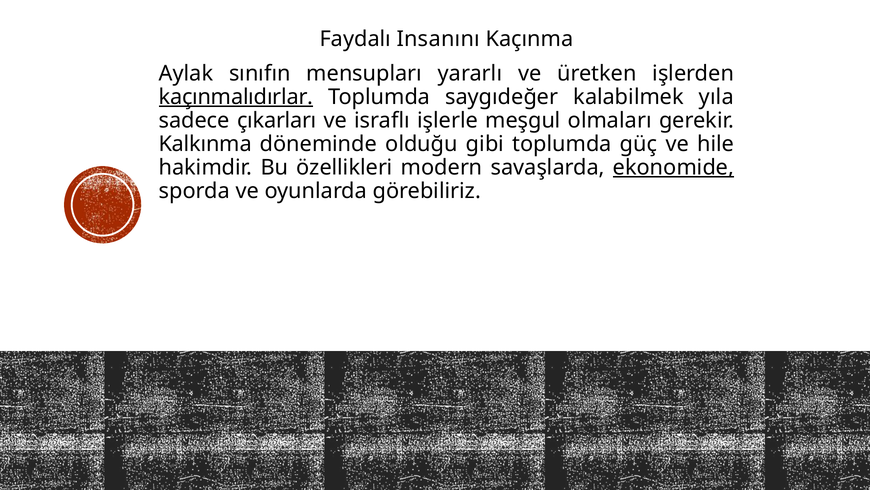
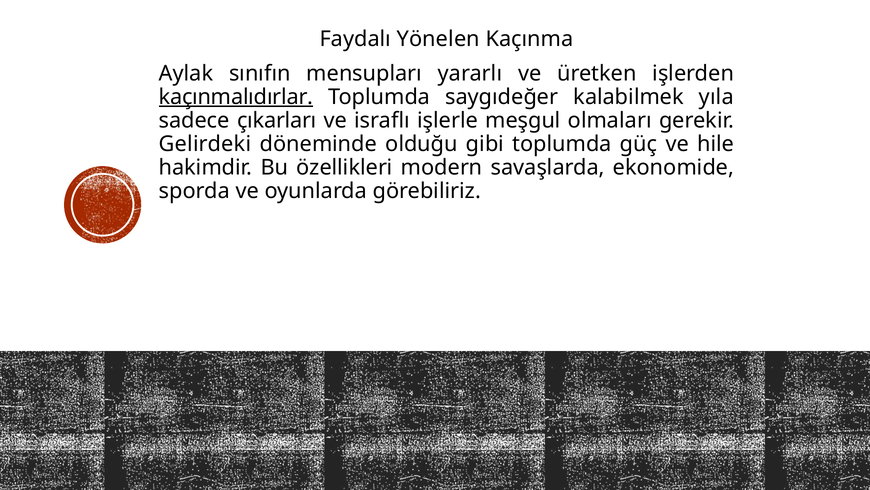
Insanını: Insanını -> Yönelen
Kalkınma: Kalkınma -> Gelirdeki
ekonomide underline: present -> none
